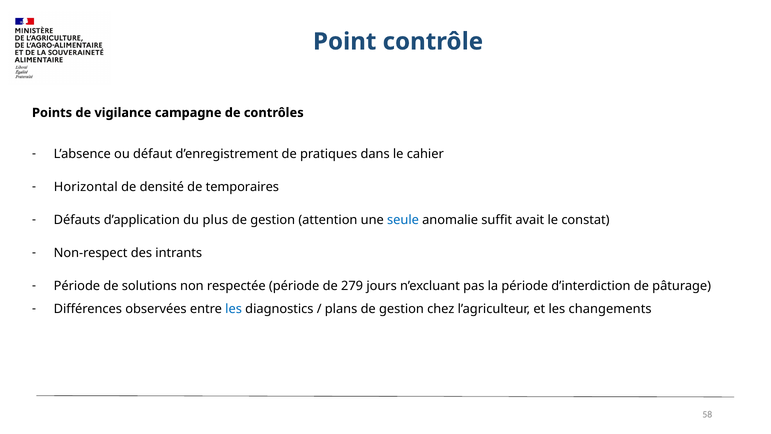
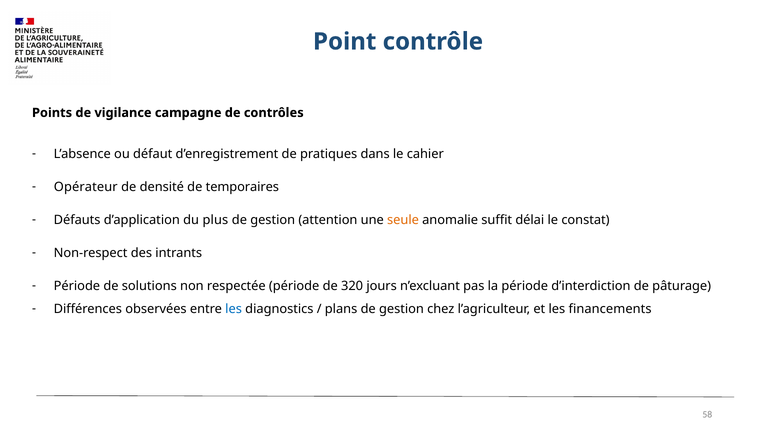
Horizontal: Horizontal -> Opérateur
seule colour: blue -> orange
avait: avait -> délai
279: 279 -> 320
changements: changements -> financements
